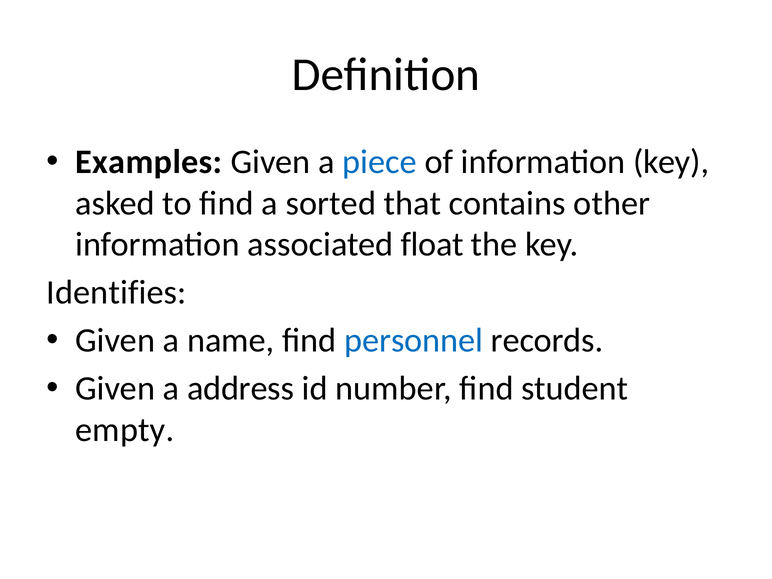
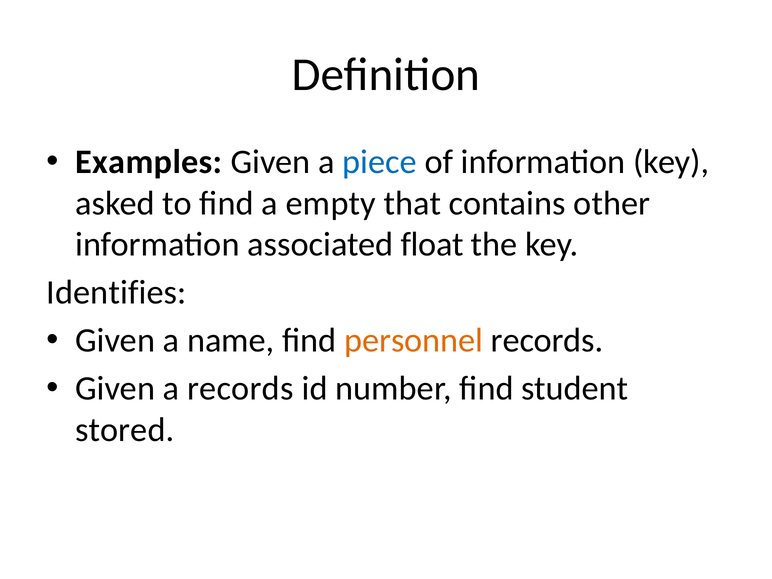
sorted: sorted -> empty
personnel colour: blue -> orange
a address: address -> records
empty: empty -> stored
